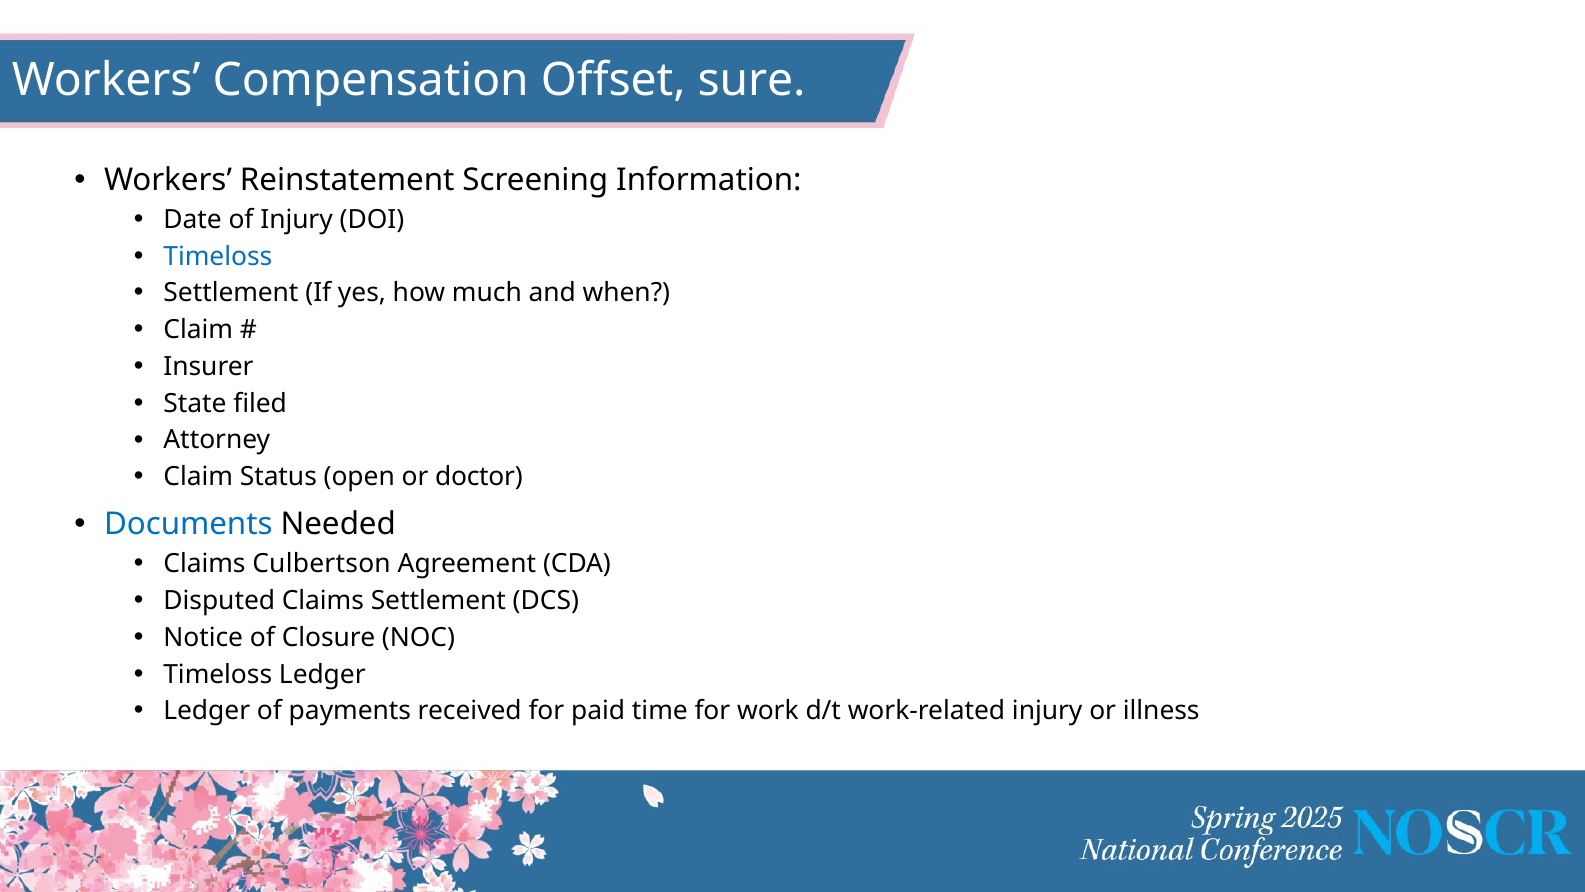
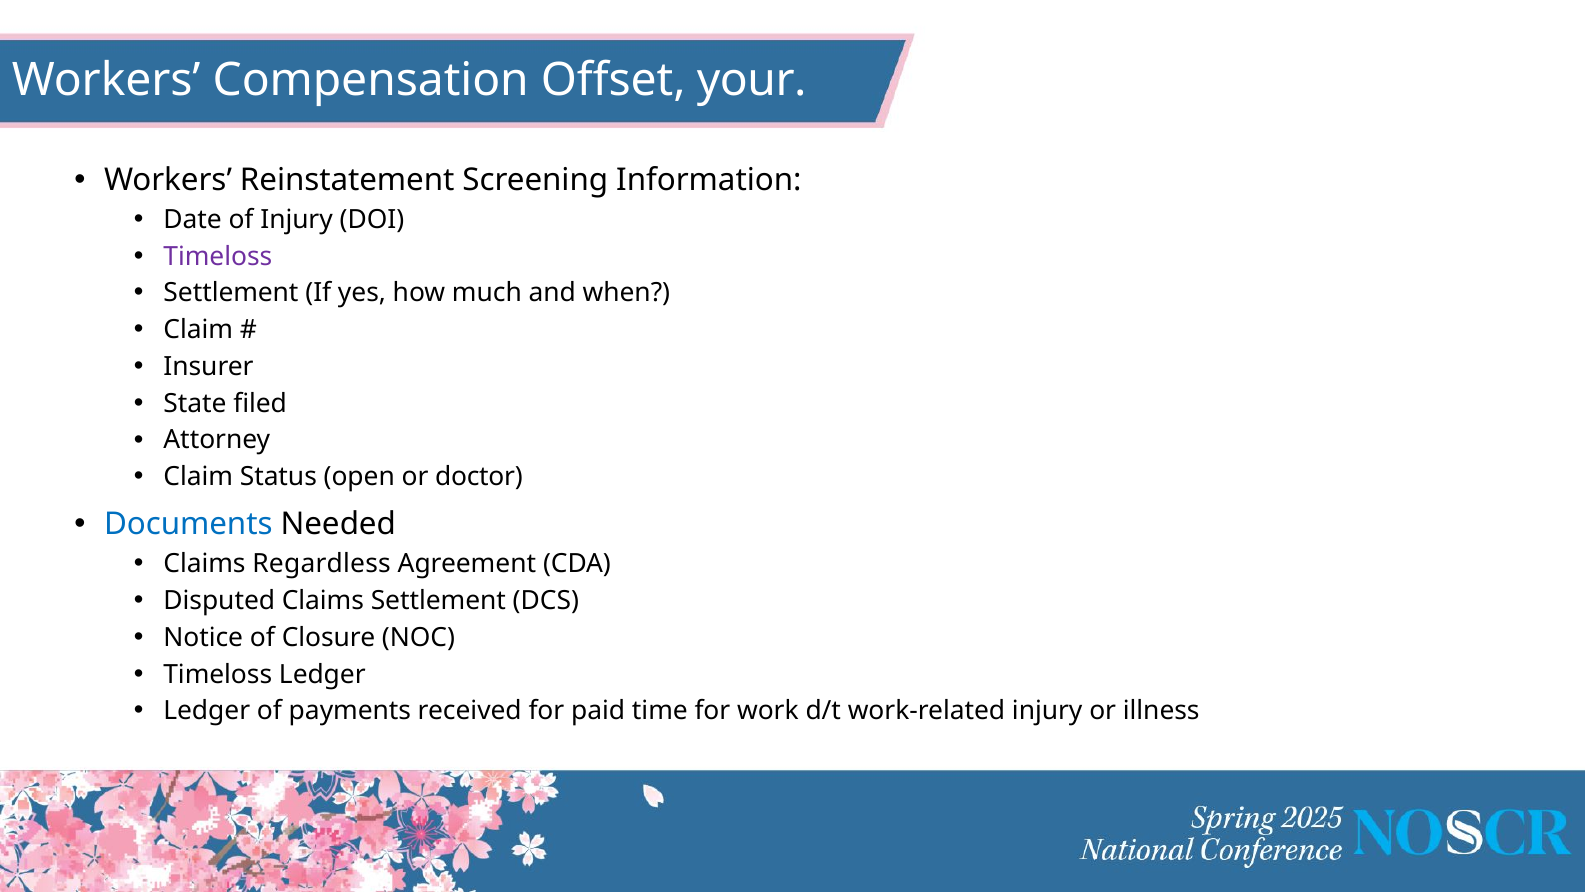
sure: sure -> your
Timeloss at (218, 256) colour: blue -> purple
Culbertson: Culbertson -> Regardless
